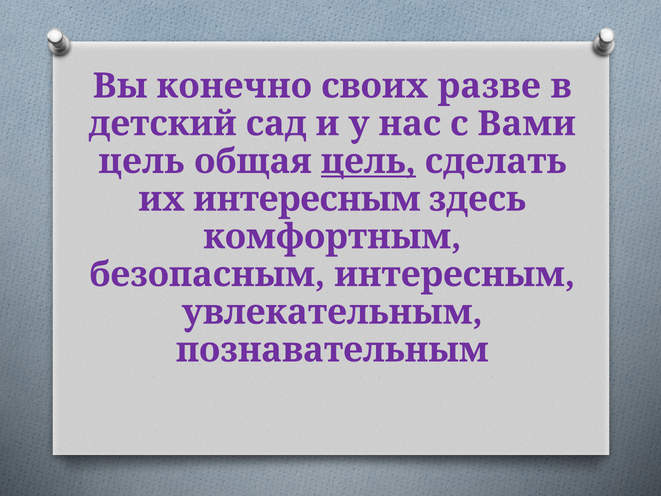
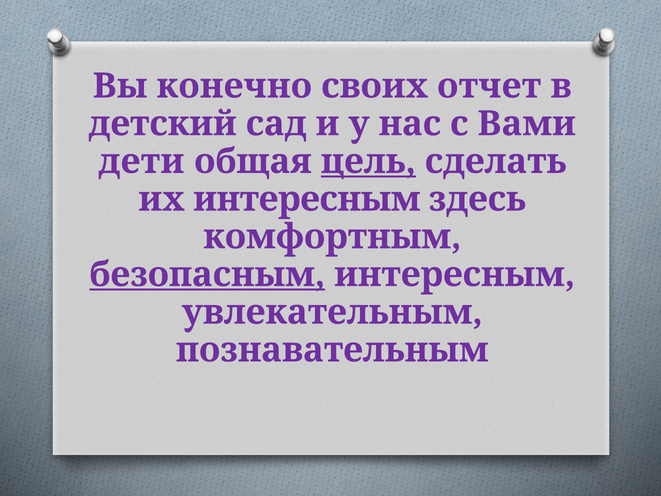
разве: разве -> отчет
цель at (141, 161): цель -> дети
безопасным underline: none -> present
